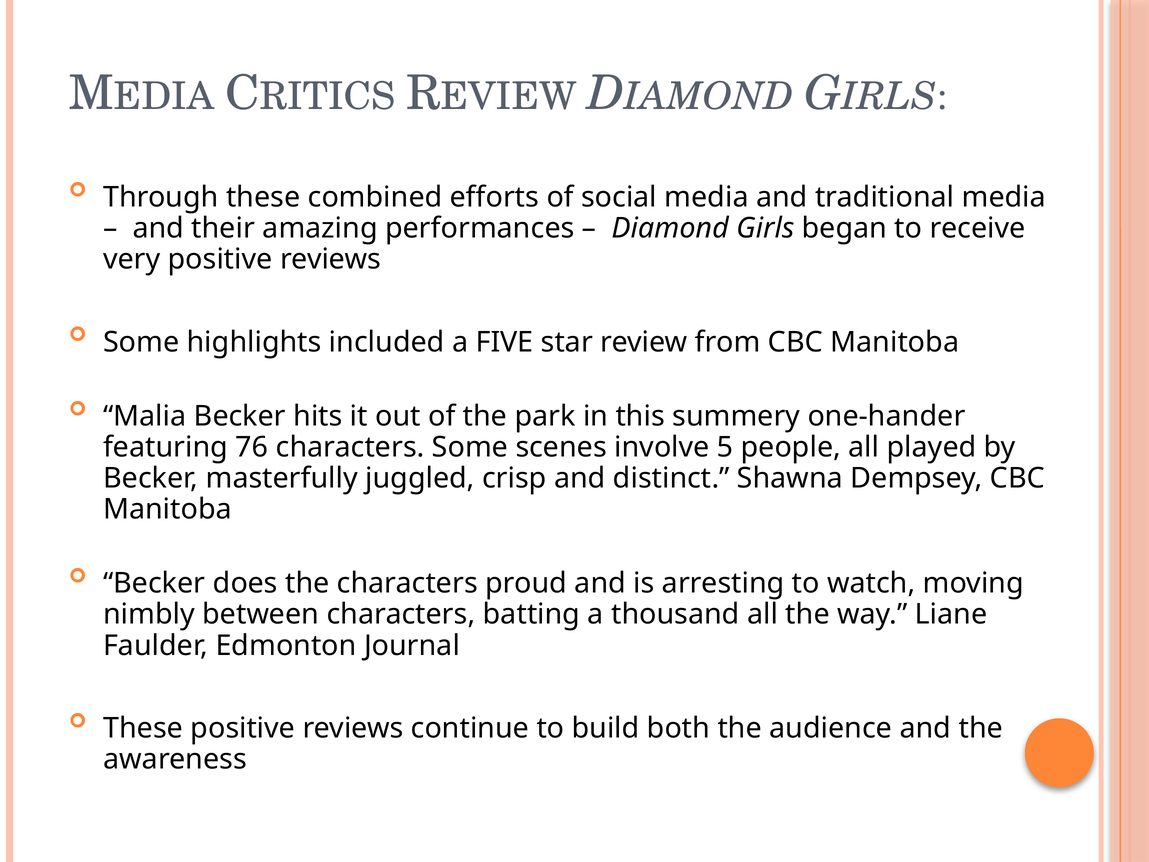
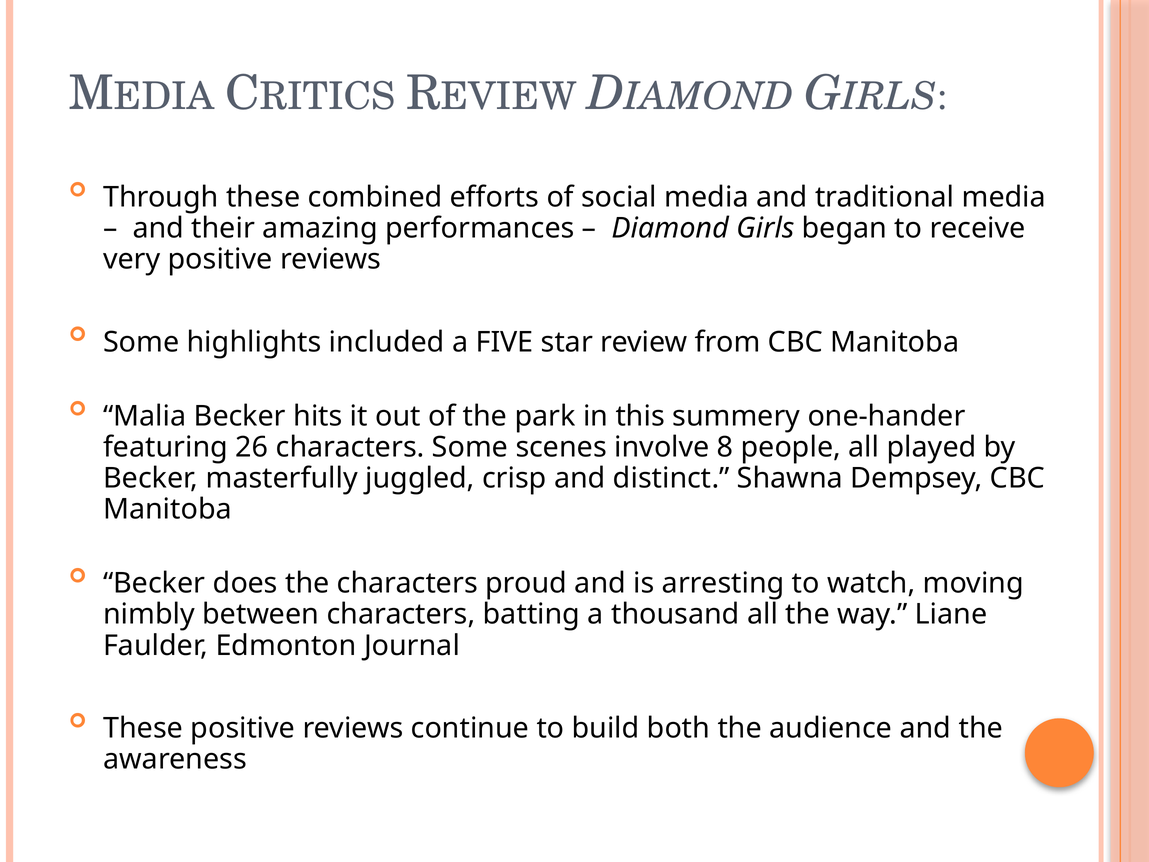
76: 76 -> 26
5: 5 -> 8
